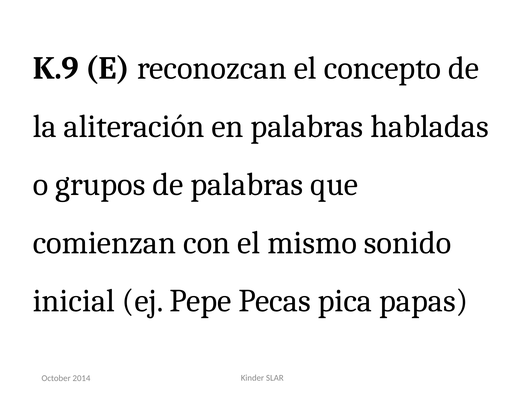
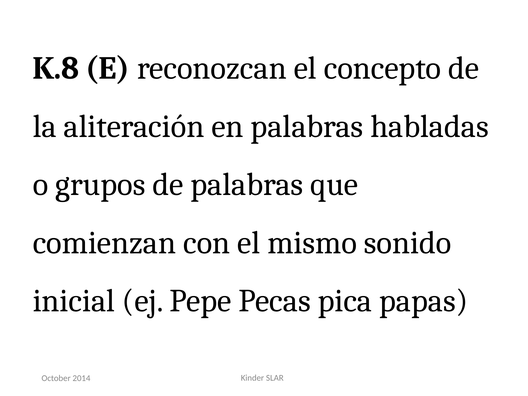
K.9: K.9 -> K.8
